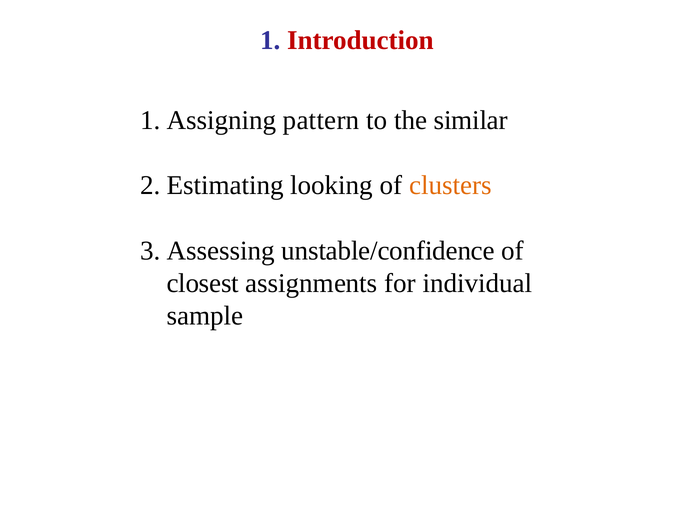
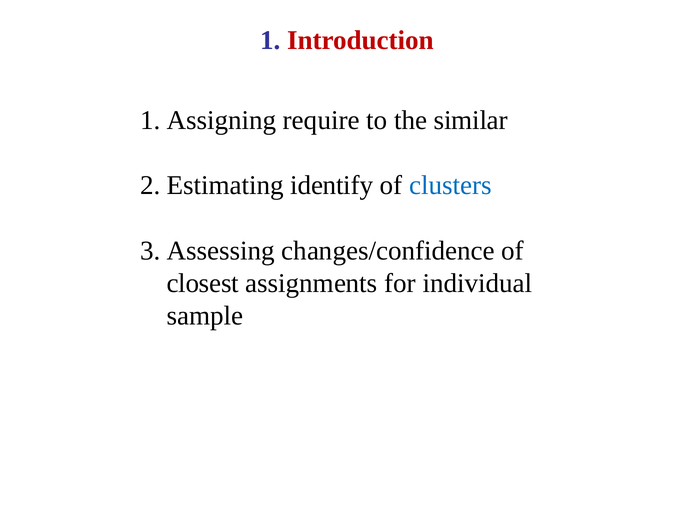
pattern: pattern -> require
looking: looking -> identify
clusters colour: orange -> blue
unstable/confidence: unstable/confidence -> changes/confidence
